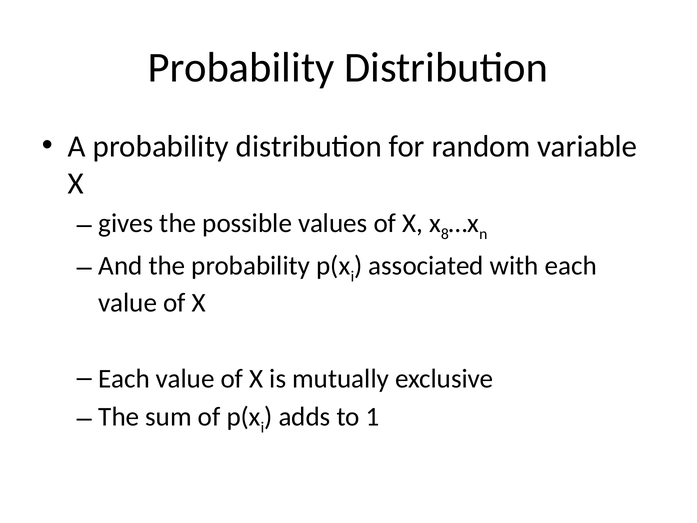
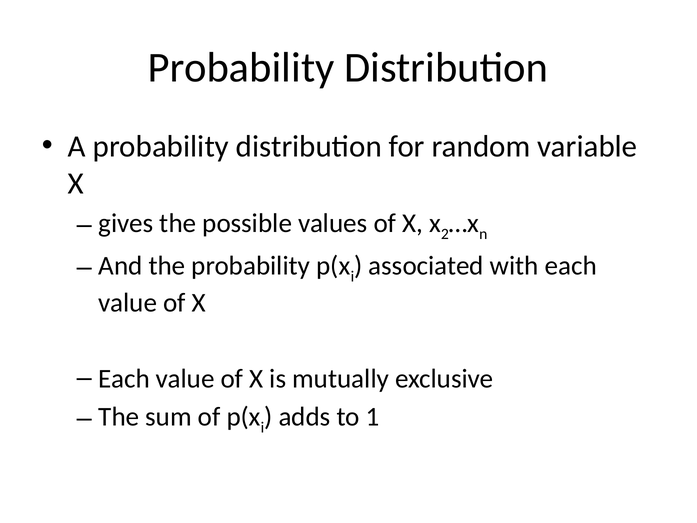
8: 8 -> 2
